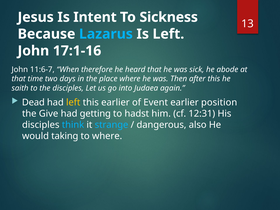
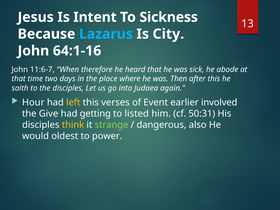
Is Left: Left -> City
17:1-16: 17:1-16 -> 64:1-16
Dead: Dead -> Hour
this earlier: earlier -> verses
position: position -> involved
hadst: hadst -> listed
12:31: 12:31 -> 50:31
think colour: light blue -> yellow
strange colour: light blue -> light green
taking: taking -> oldest
to where: where -> power
